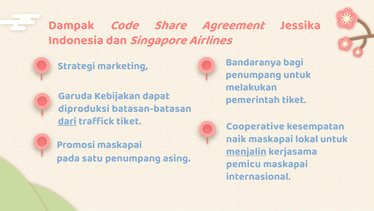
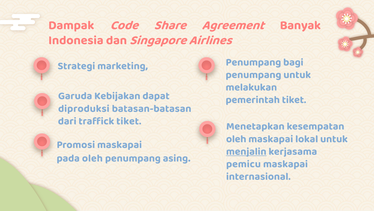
Jessika: Jessika -> Banyak
Bandaranya at (253, 62): Bandaranya -> Penumpang
dari underline: present -> none
Cooperative: Cooperative -> Menetapkan
naik at (236, 138): naik -> oleh
pada satu: satu -> oleh
